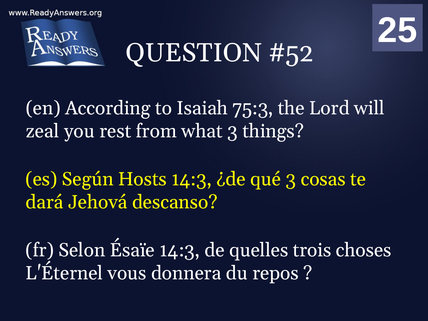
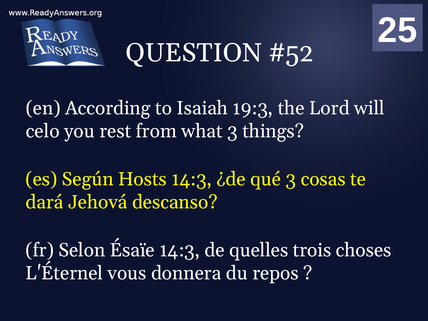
75:3: 75:3 -> 19:3
zeal: zeal -> celo
